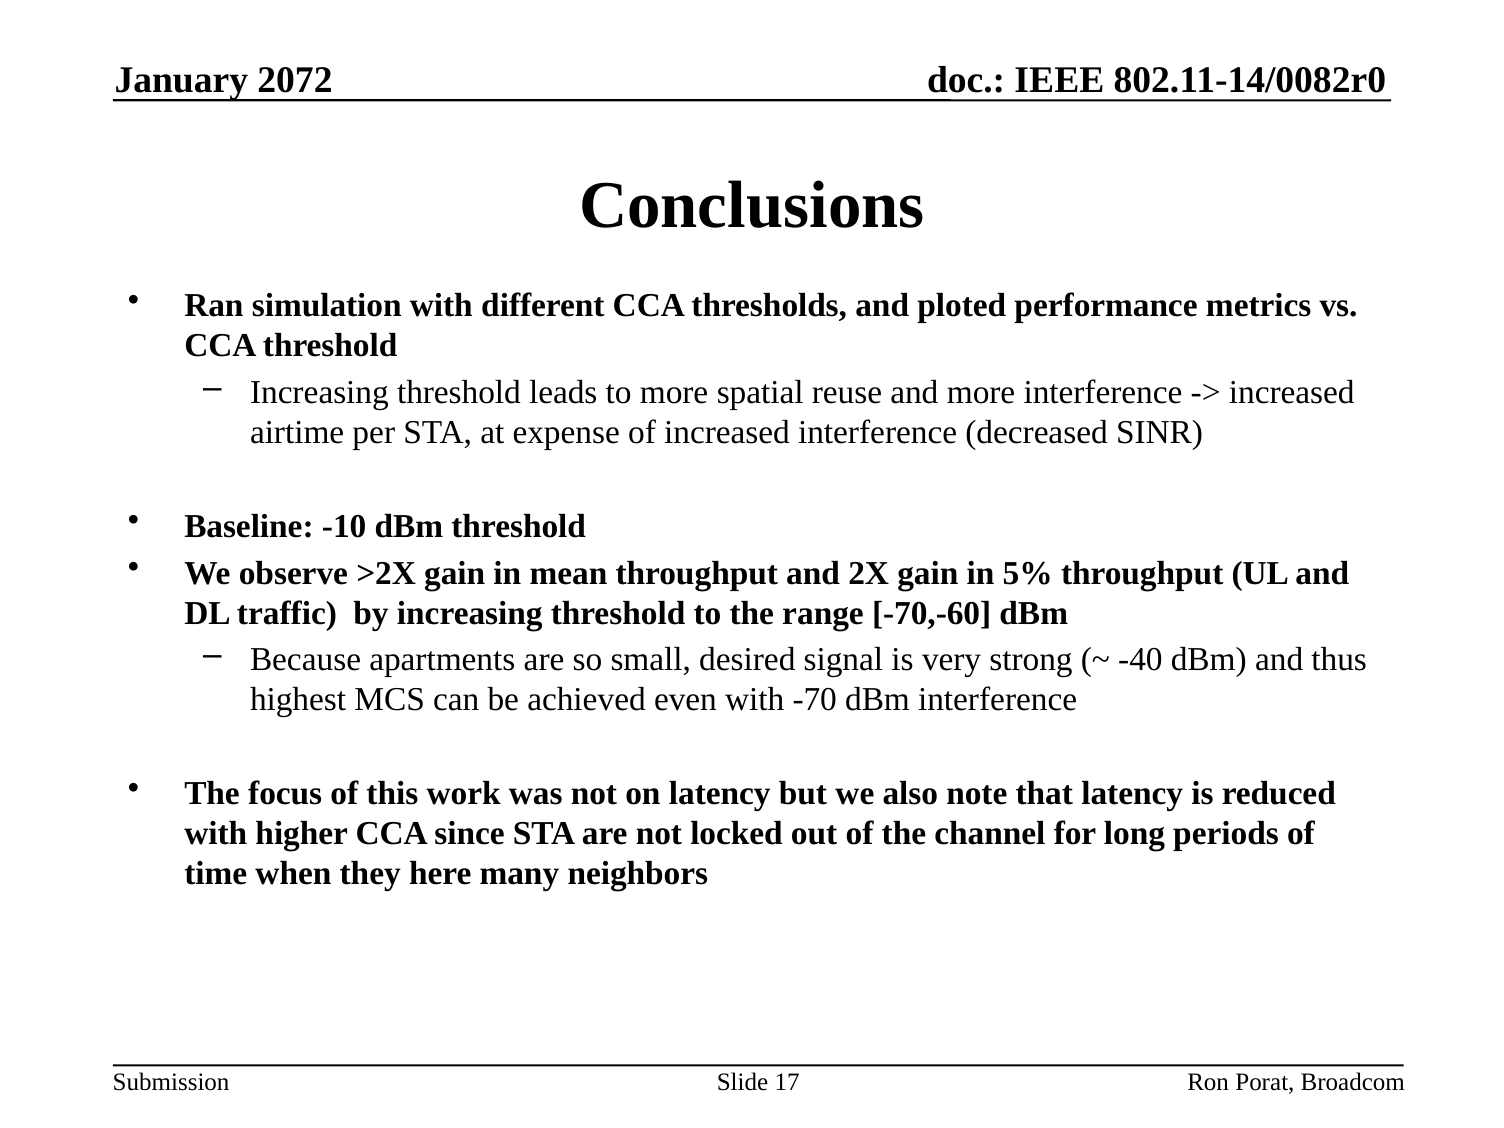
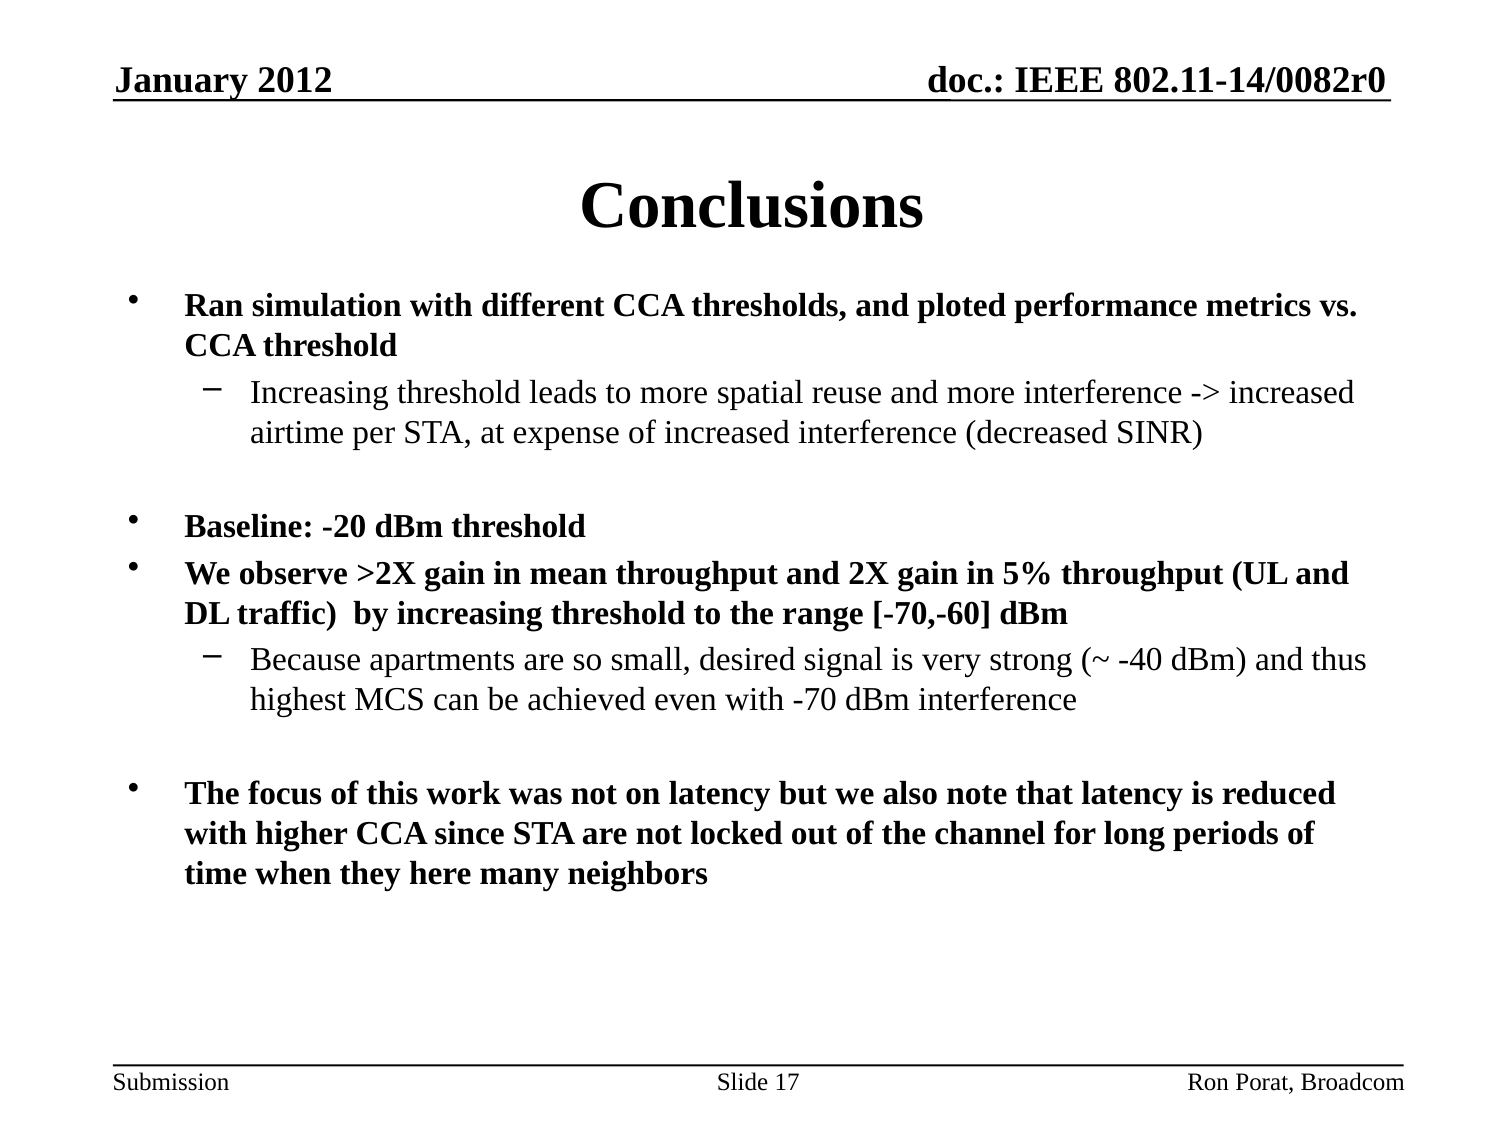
2072: 2072 -> 2012
-10: -10 -> -20
